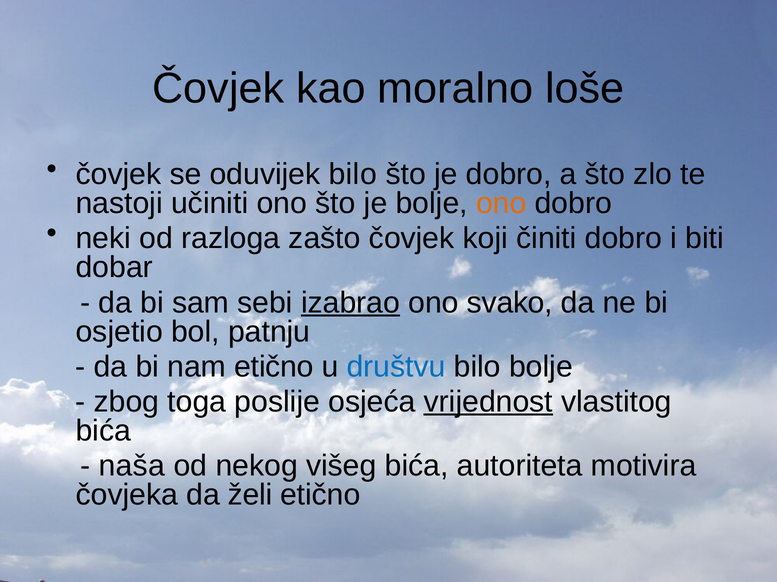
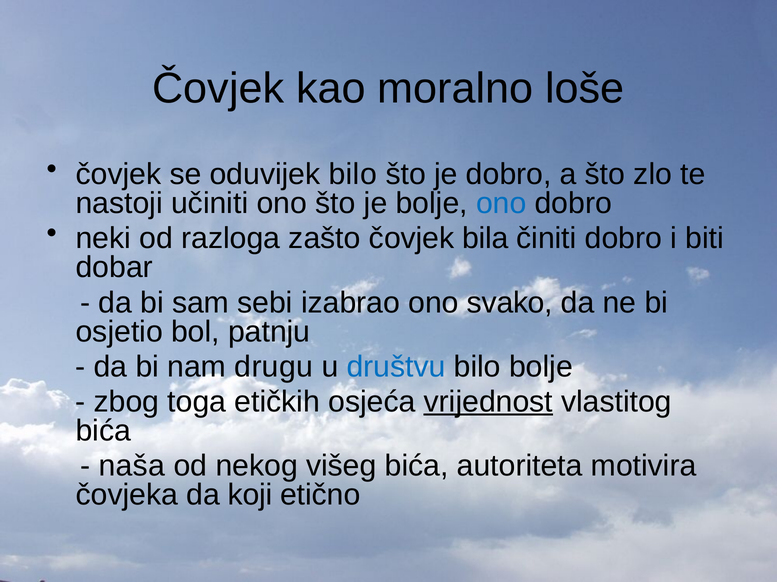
ono at (501, 204) colour: orange -> blue
koji: koji -> bila
izabrao underline: present -> none
nam etično: etično -> drugu
poslije: poslije -> etičkih
želi: želi -> koji
